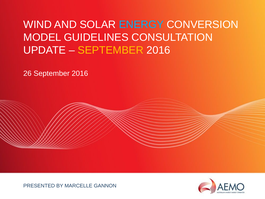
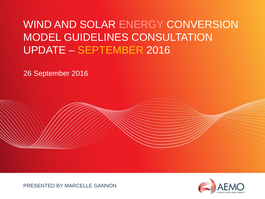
ENERGY colour: light blue -> pink
